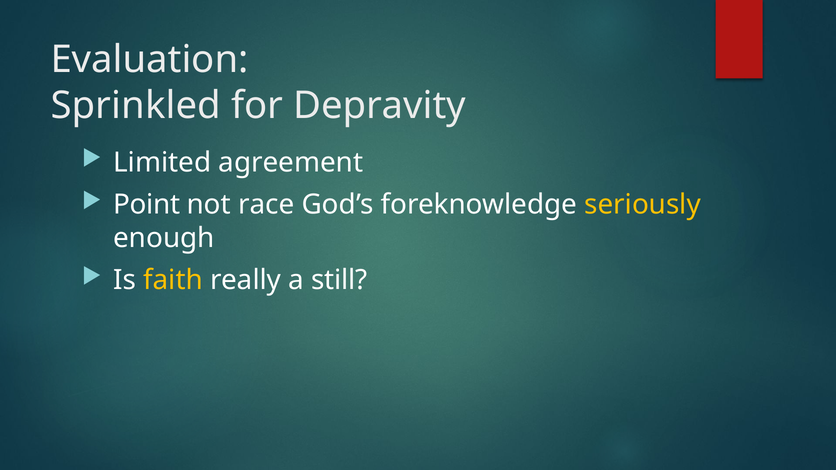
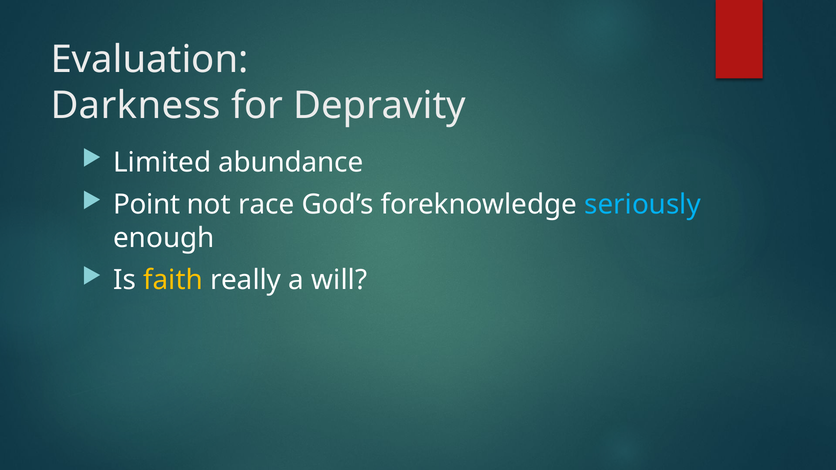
Sprinkled: Sprinkled -> Darkness
agreement: agreement -> abundance
seriously colour: yellow -> light blue
still: still -> will
